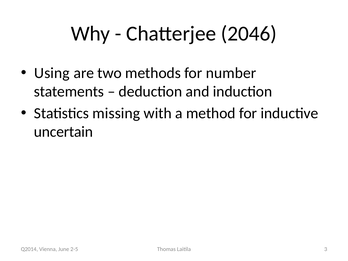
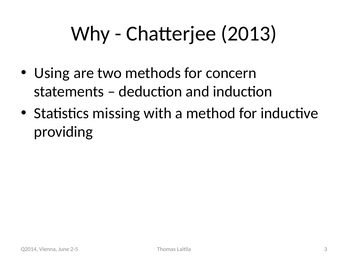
2046: 2046 -> 2013
number: number -> concern
uncertain: uncertain -> providing
